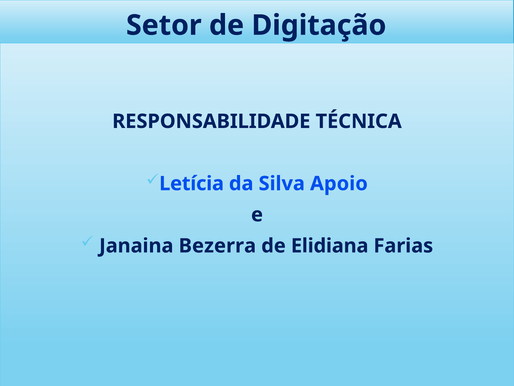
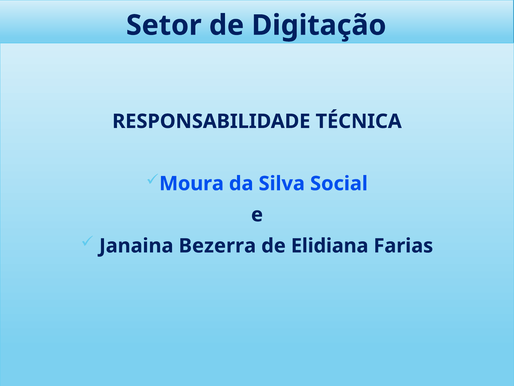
Letícia: Letícia -> Moura
Apoio: Apoio -> Social
